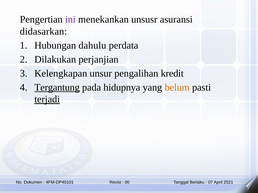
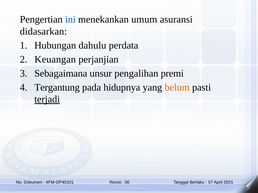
ini colour: purple -> blue
unsusr: unsusr -> umum
Dilakukan: Dilakukan -> Keuangan
Kelengkapan: Kelengkapan -> Sebagaimana
kredit: kredit -> premi
Tergantung underline: present -> none
